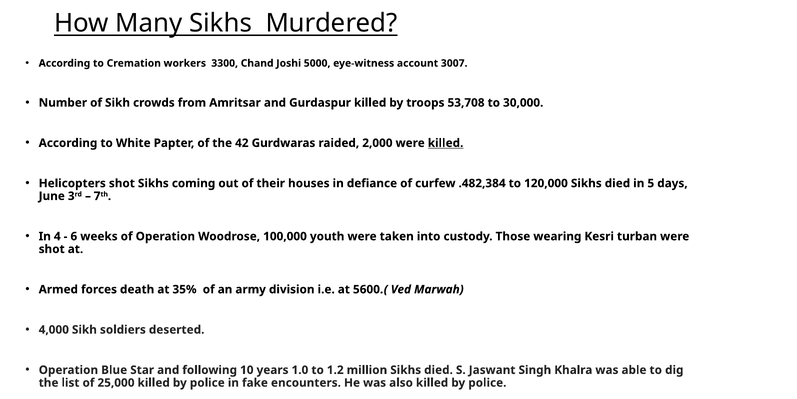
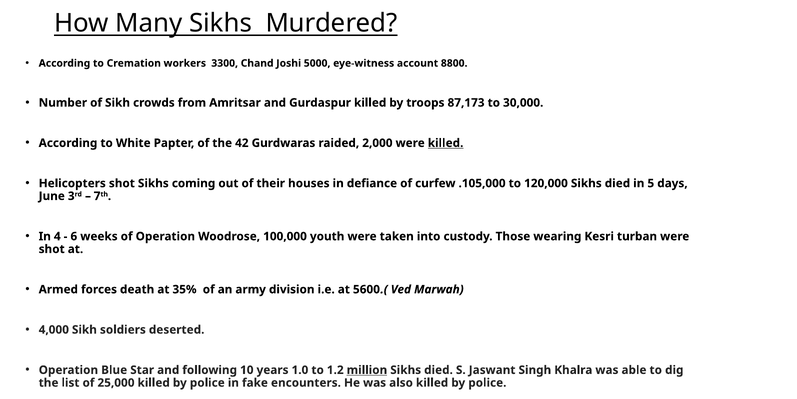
3007: 3007 -> 8800
53,708: 53,708 -> 87,173
.482,384: .482,384 -> .105,000
million underline: none -> present
